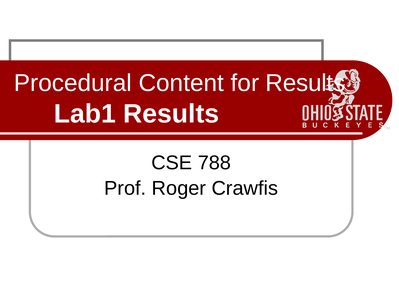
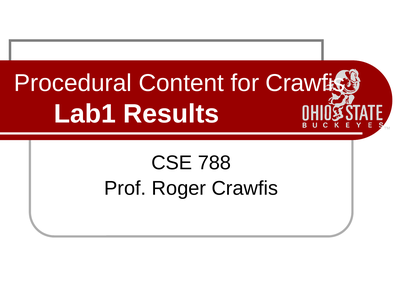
for Results: Results -> Crawfis
